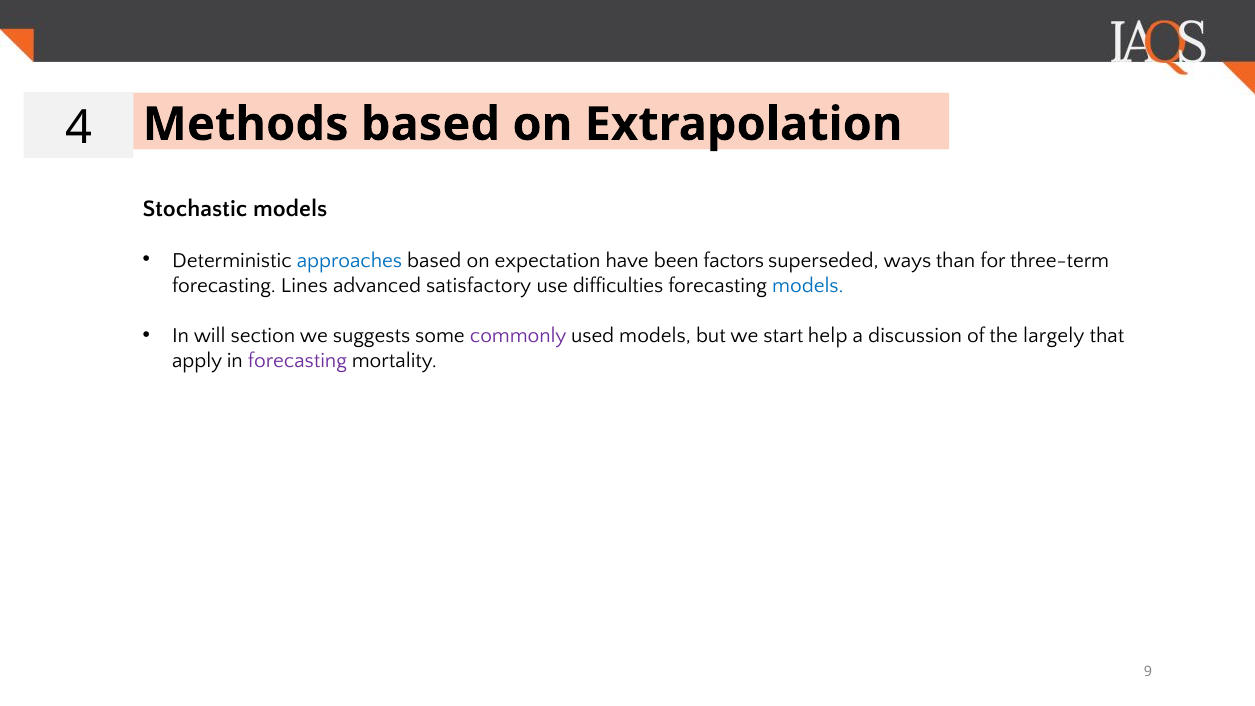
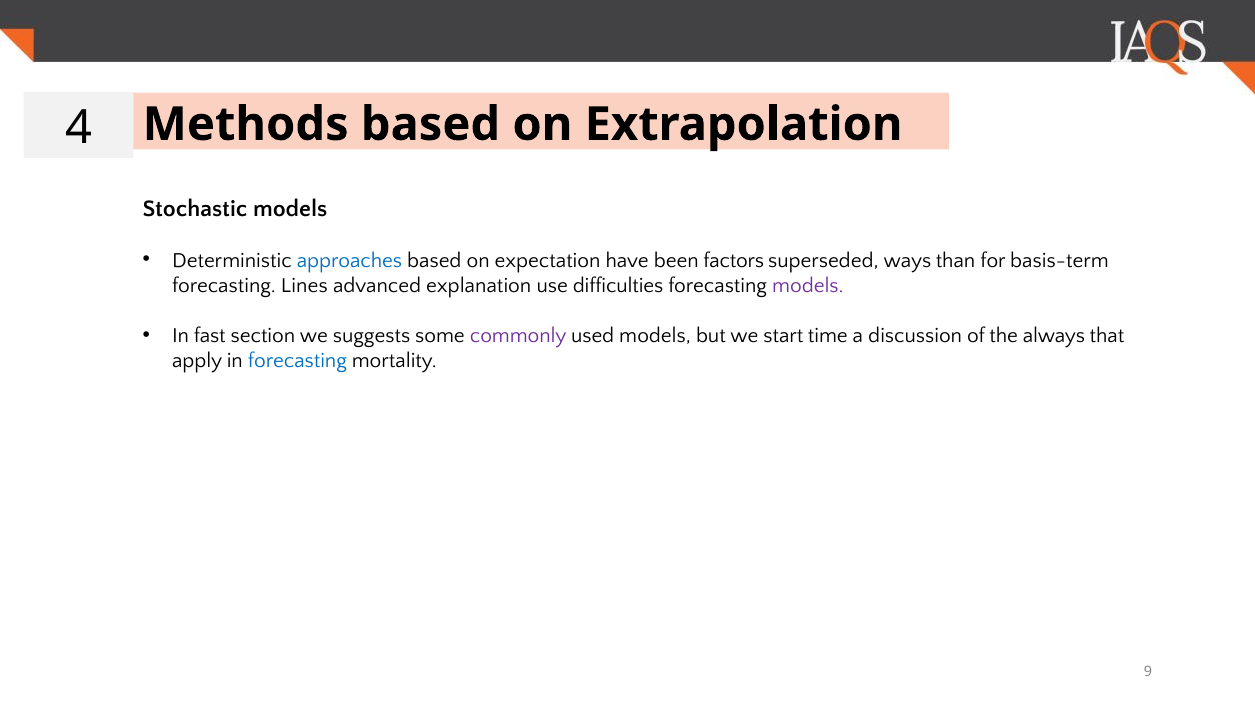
three-term: three-term -> basis-term
satisfactory: satisfactory -> explanation
models at (808, 285) colour: blue -> purple
will: will -> fast
help: help -> time
largely: largely -> always
forecasting at (297, 361) colour: purple -> blue
